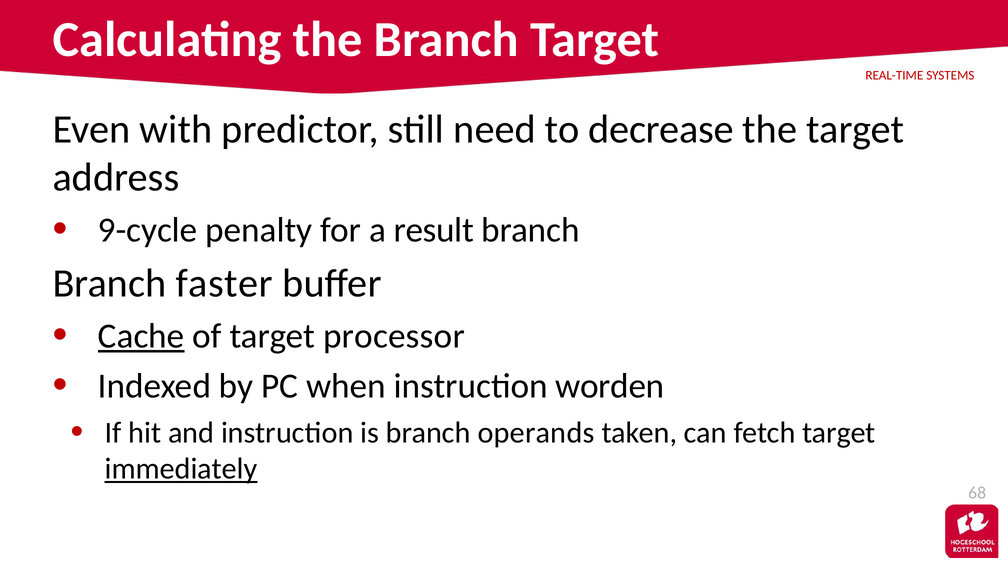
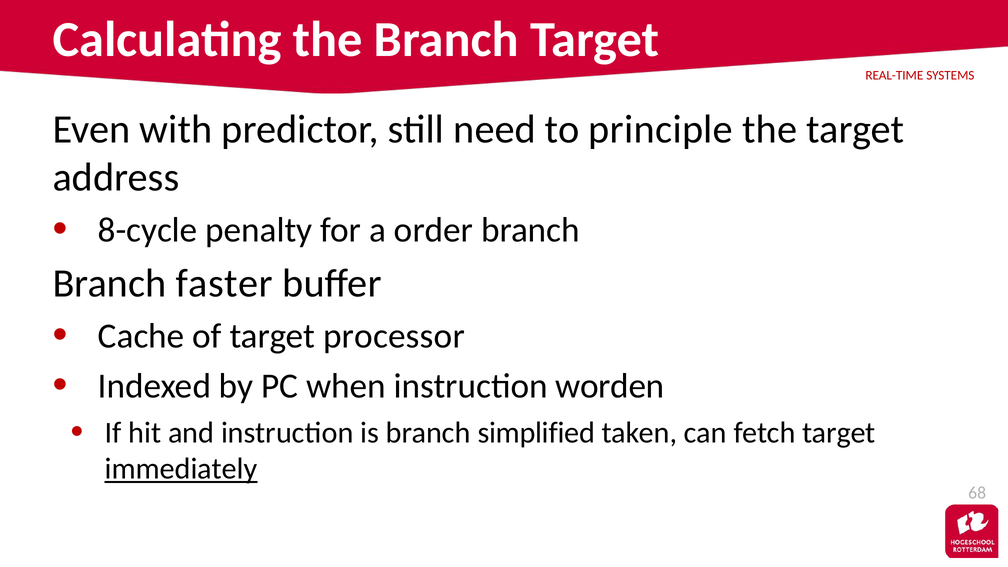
decrease: decrease -> principle
9-cycle: 9-cycle -> 8-cycle
result: result -> order
Cache underline: present -> none
operands: operands -> simplified
